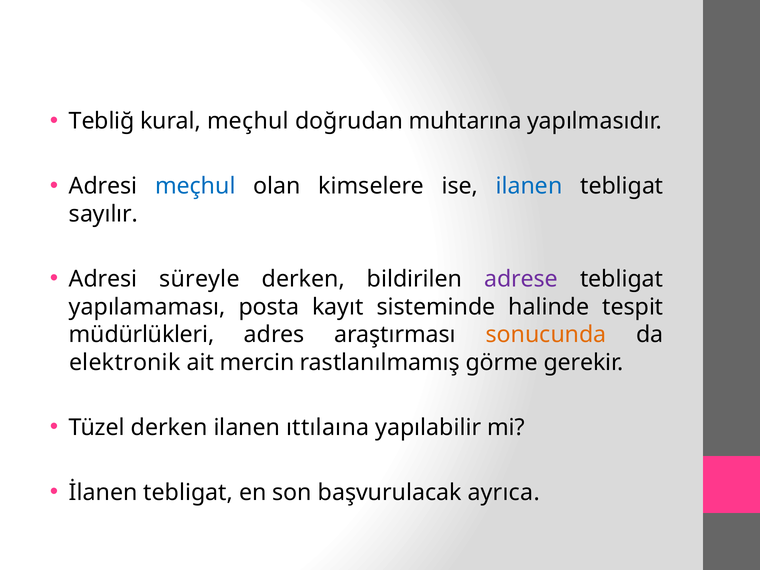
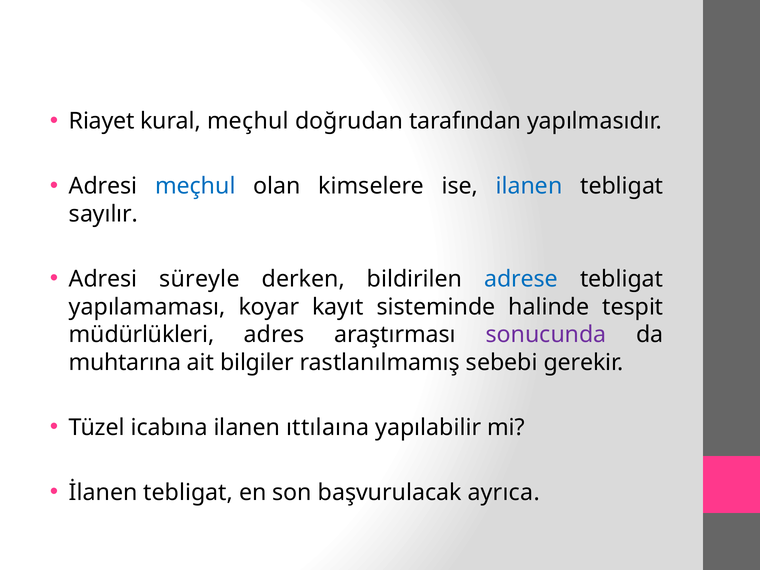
Tebliğ: Tebliğ -> Riayet
muhtarına: muhtarına -> tarafından
adrese colour: purple -> blue
posta: posta -> koyar
sonucunda colour: orange -> purple
elektronik: elektronik -> muhtarına
mercin: mercin -> bilgiler
görme: görme -> sebebi
Tüzel derken: derken -> icabına
